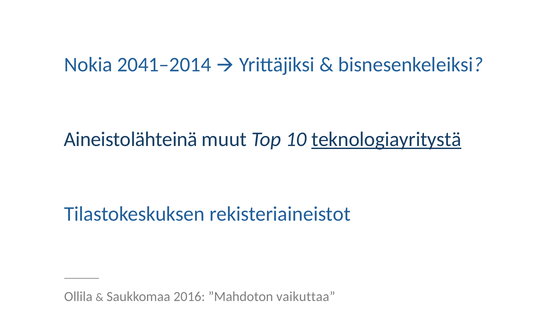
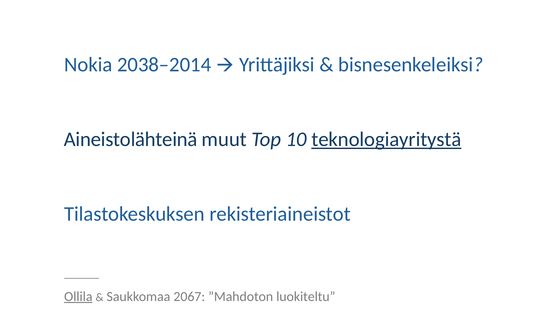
2041–2014: 2041–2014 -> 2038–2014
Ollila underline: none -> present
2016: 2016 -> 2067
vaikuttaa: vaikuttaa -> luokiteltu
